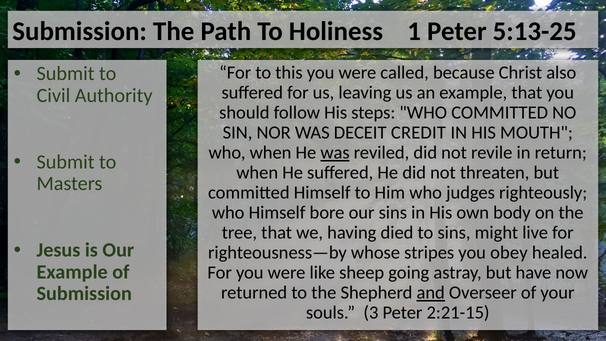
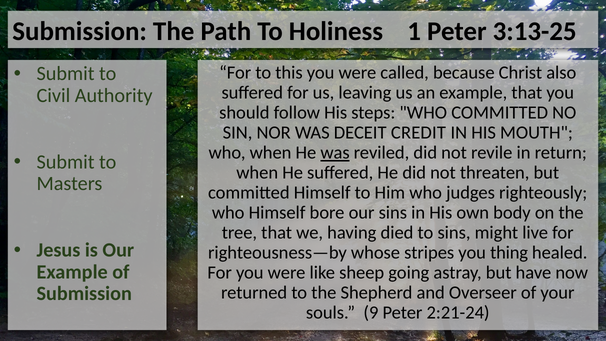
5:13-25: 5:13-25 -> 3:13-25
obey: obey -> thing
and underline: present -> none
3: 3 -> 9
2:21-15: 2:21-15 -> 2:21-24
